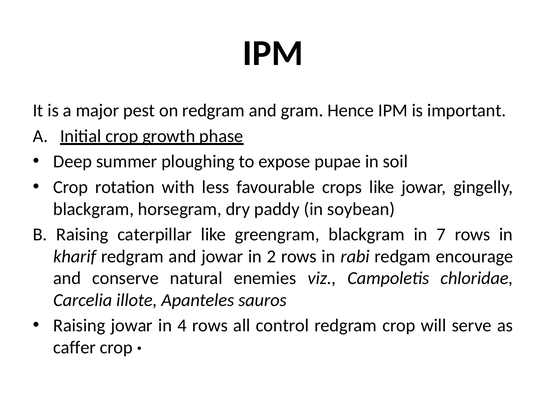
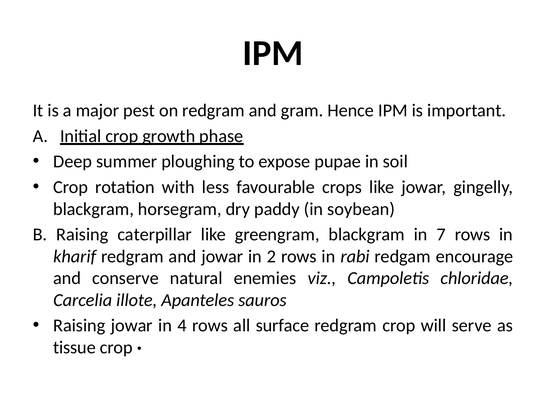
control: control -> surface
caffer: caffer -> tissue
